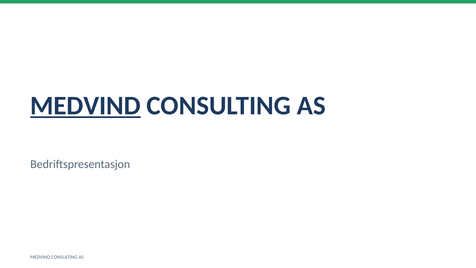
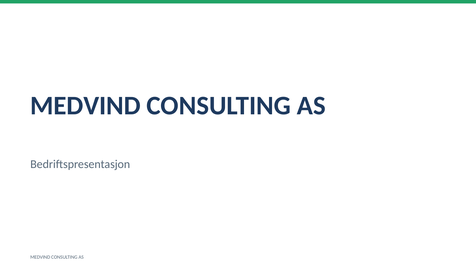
MEDVIND at (85, 106) underline: present -> none
